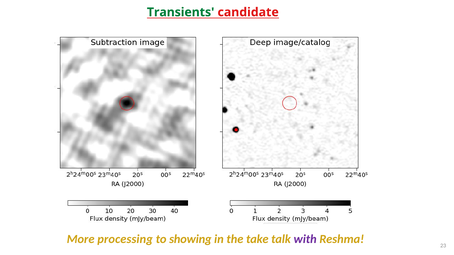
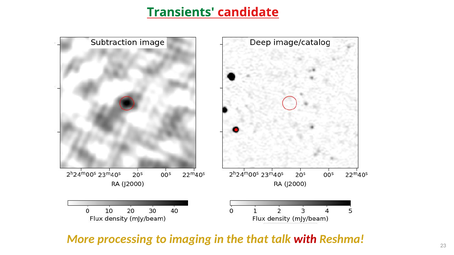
showing: showing -> imaging
take: take -> that
with colour: purple -> red
